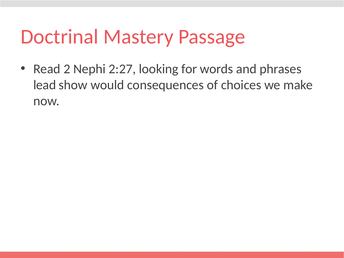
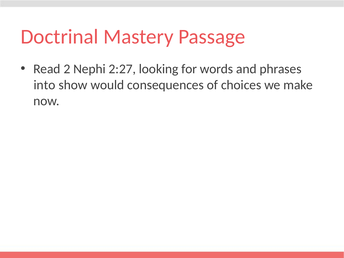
lead: lead -> into
